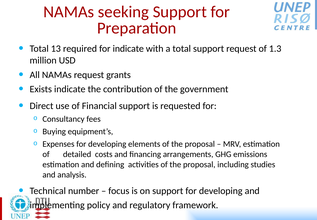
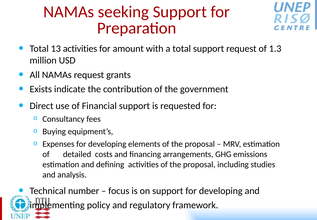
13 required: required -> activities
for indicate: indicate -> amount
